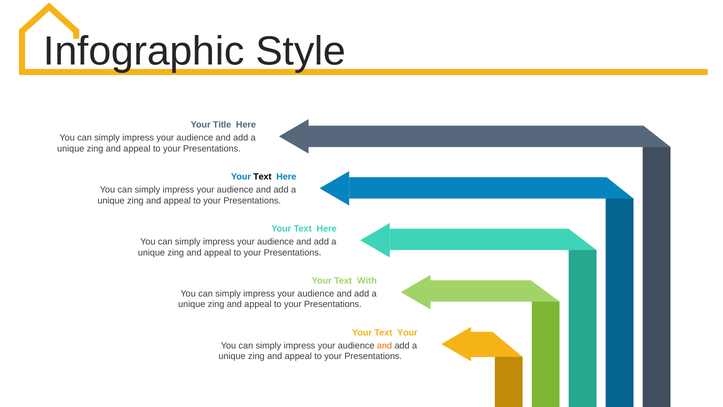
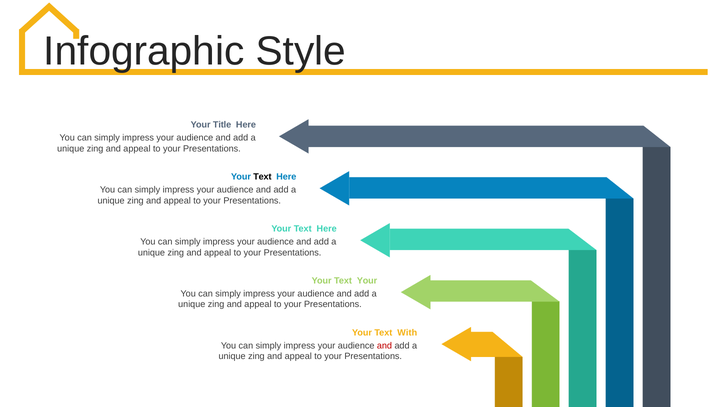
Text With: With -> Your
Text Your: Your -> With
and at (384, 345) colour: orange -> red
